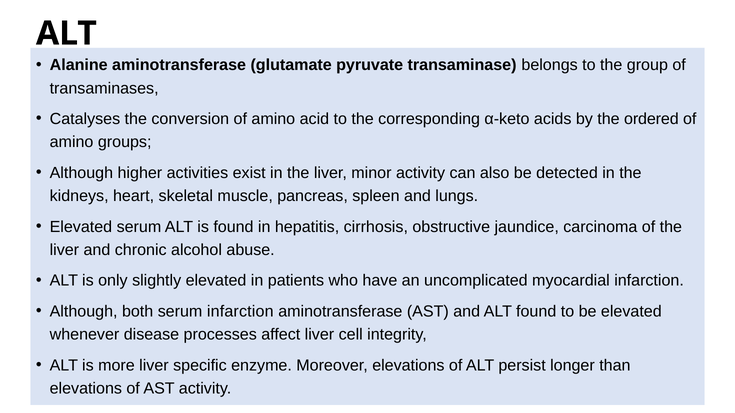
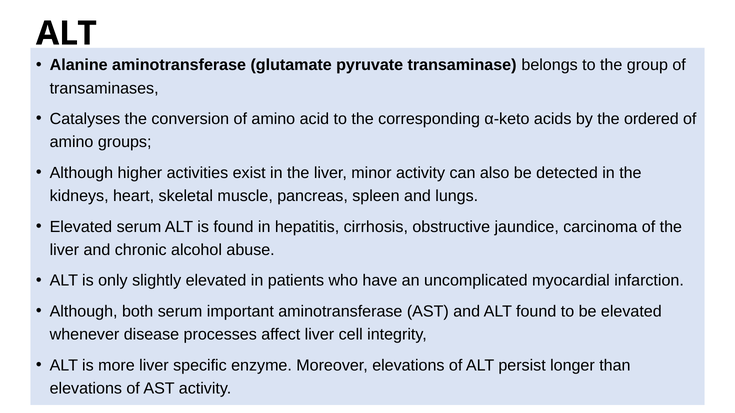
serum infarction: infarction -> important
